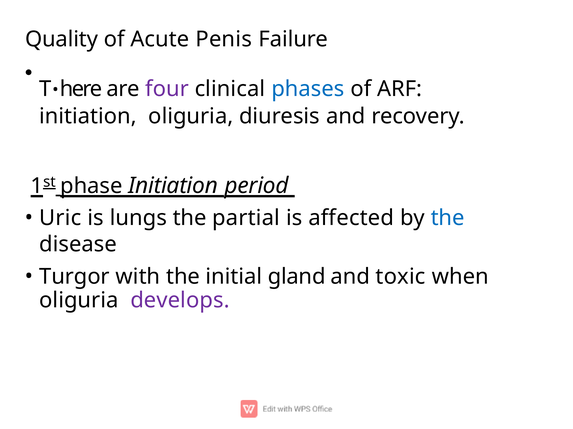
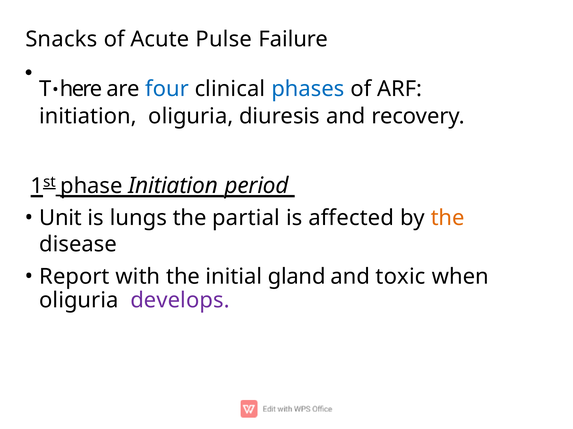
Quality: Quality -> Snacks
Penis: Penis -> Pulse
four colour: purple -> blue
Uric: Uric -> Unit
the at (448, 218) colour: blue -> orange
Turgor: Turgor -> Report
